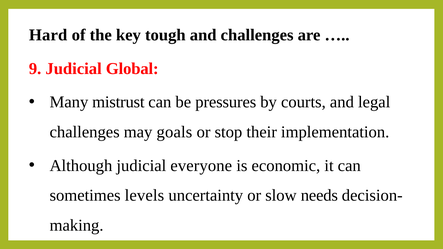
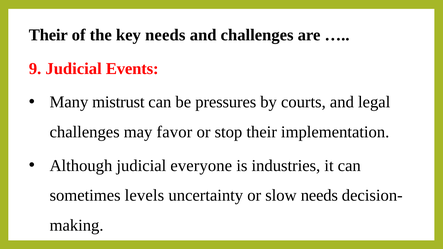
Hard at (48, 35): Hard -> Their
key tough: tough -> needs
Global: Global -> Events
goals: goals -> favor
economic: economic -> industries
